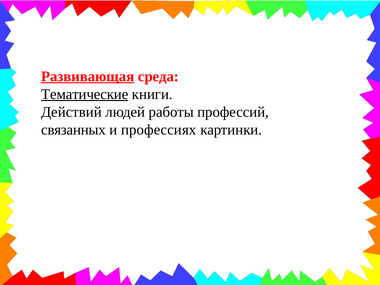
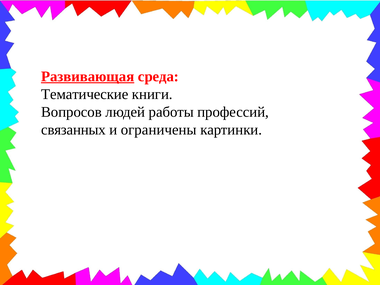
Тематические underline: present -> none
Действий: Действий -> Вопросов
профессиях: профессиях -> ограничены
